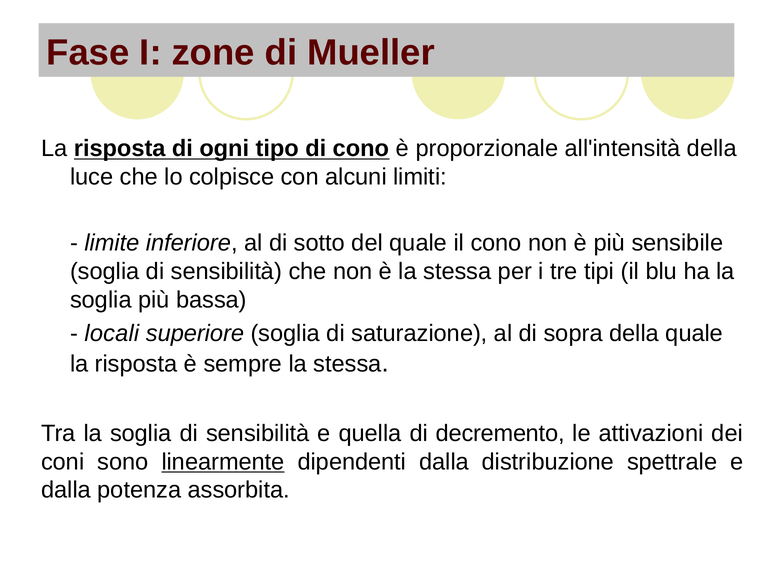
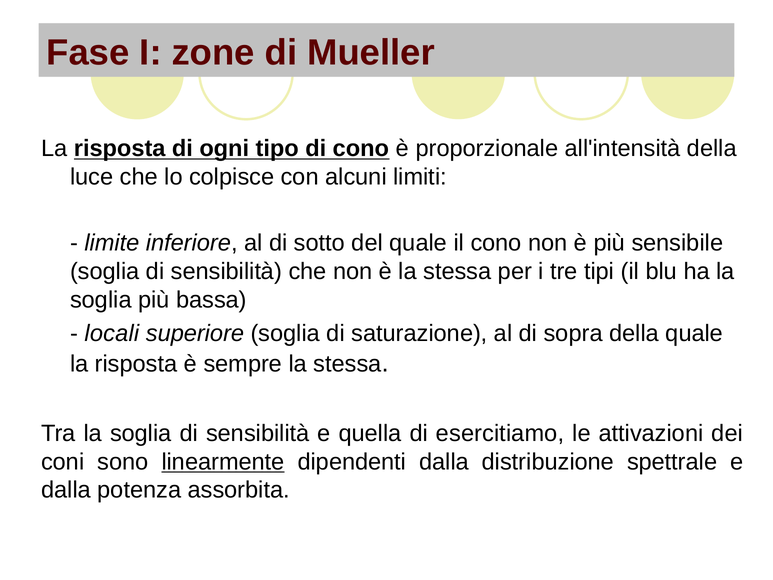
decremento: decremento -> esercitiamo
